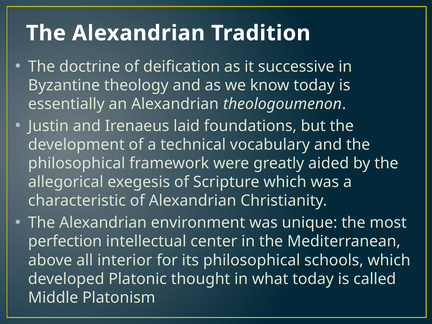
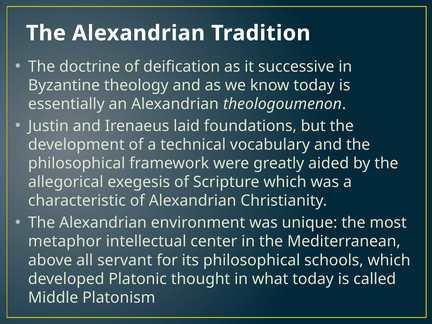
perfection: perfection -> metaphor
interior: interior -> servant
